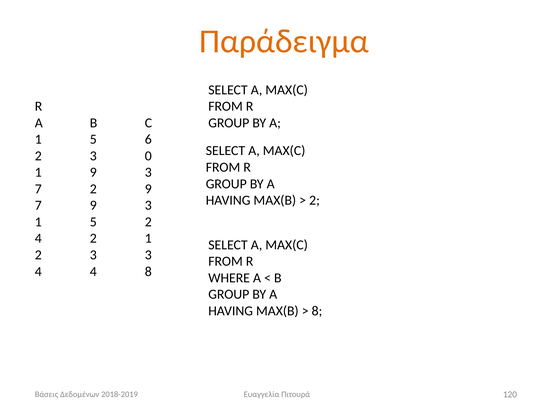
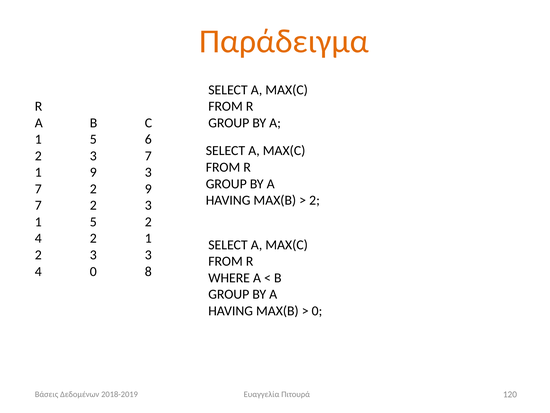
2 3 0: 0 -> 7
9 at (93, 205): 9 -> 2
4 4: 4 -> 0
8 at (317, 311): 8 -> 0
